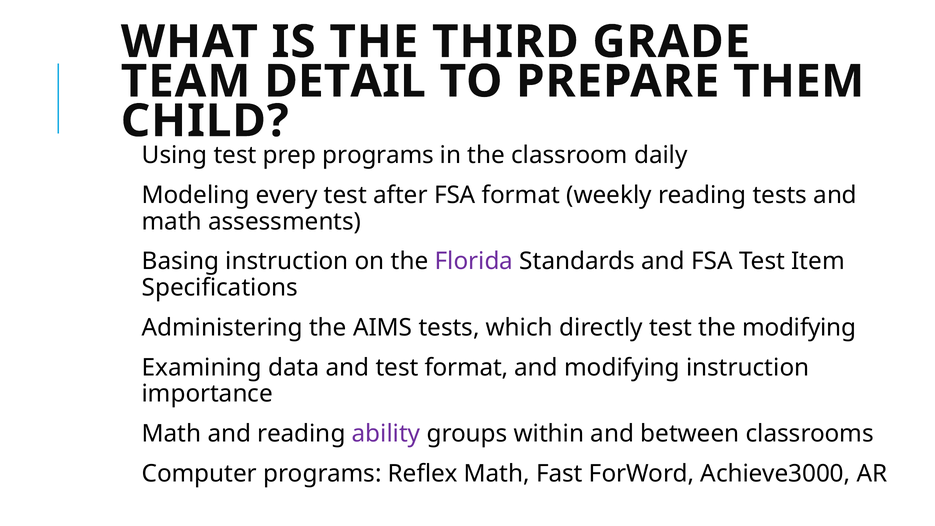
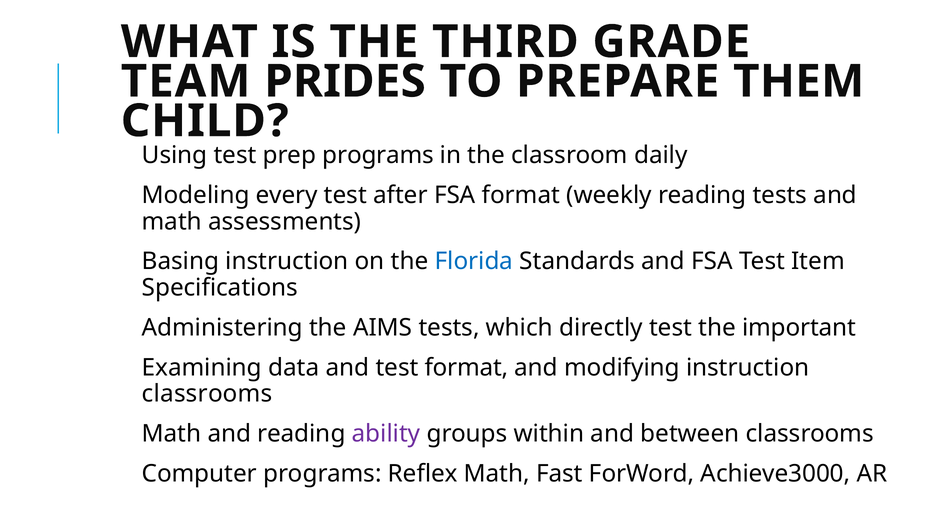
DETAIL: DETAIL -> PRIDES
Florida colour: purple -> blue
the modifying: modifying -> important
importance at (207, 394): importance -> classrooms
